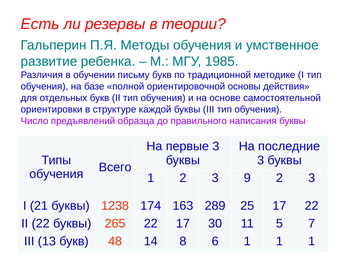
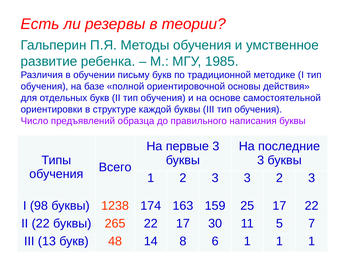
3 9: 9 -> 3
21: 21 -> 98
289: 289 -> 159
